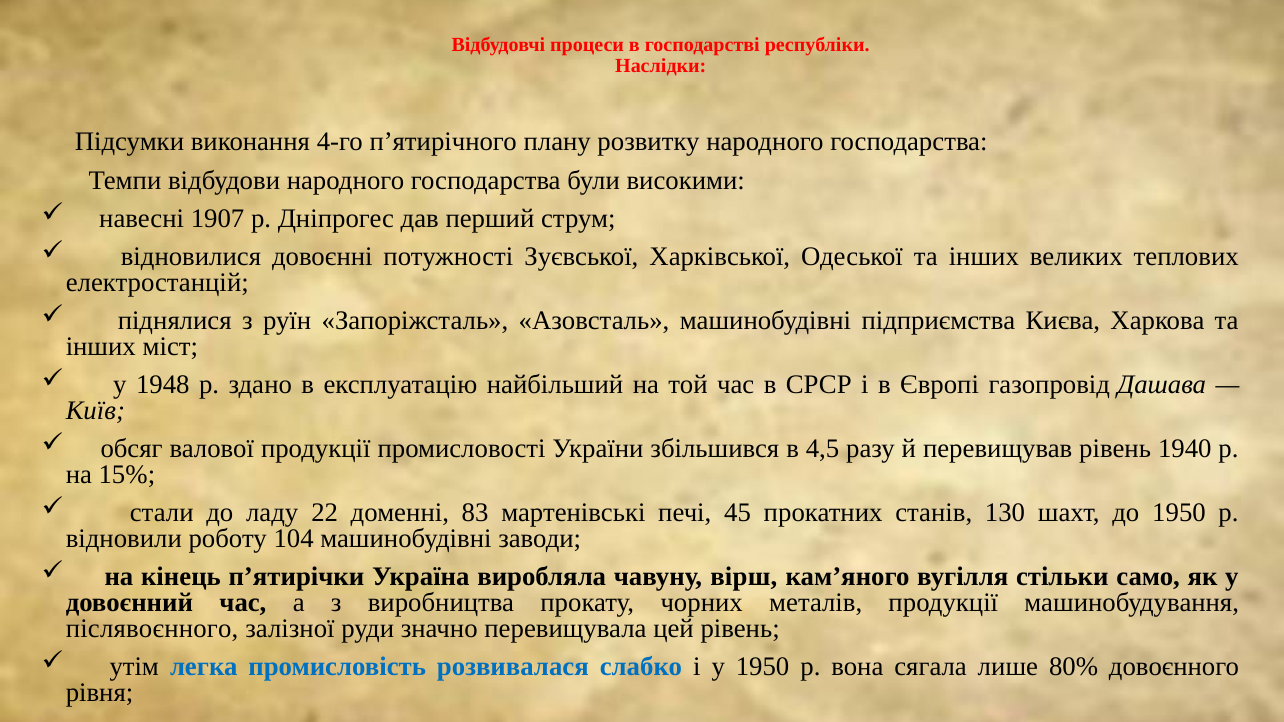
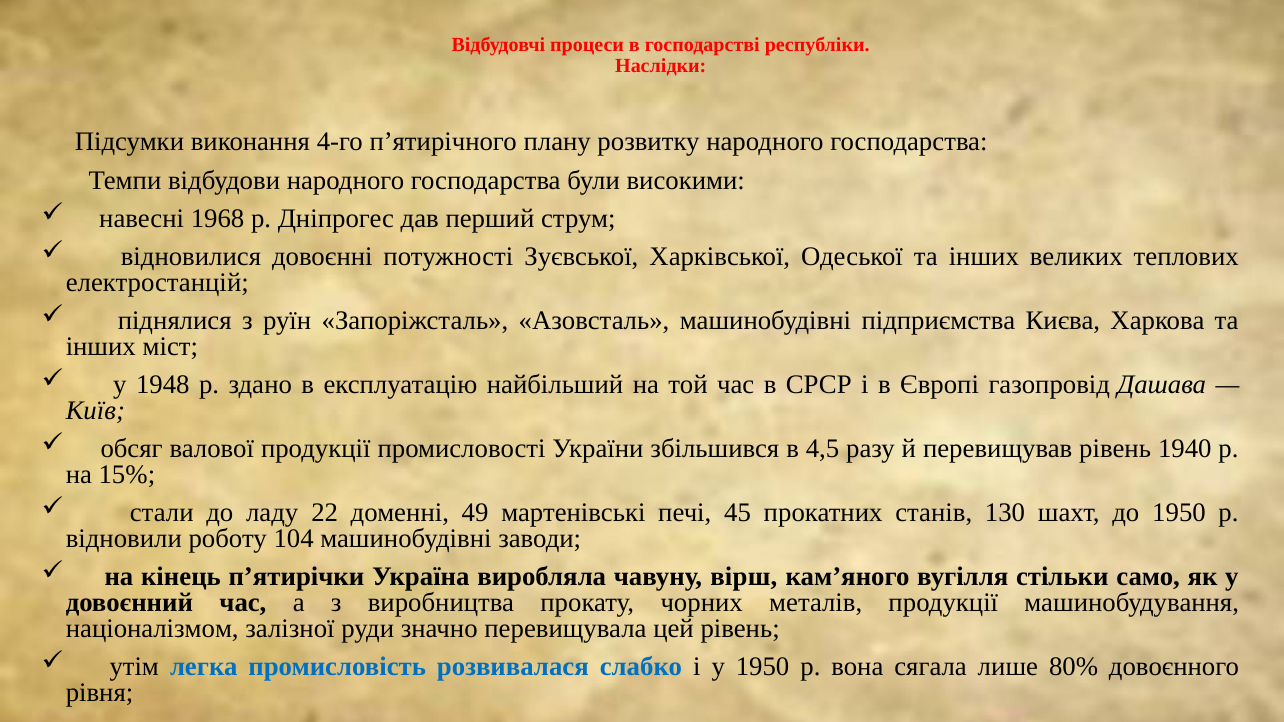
1907: 1907 -> 1968
83: 83 -> 49
післявоєнного: післявоєнного -> націоналізмом
